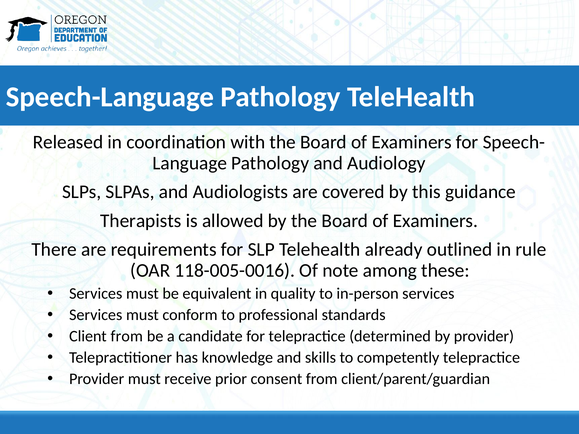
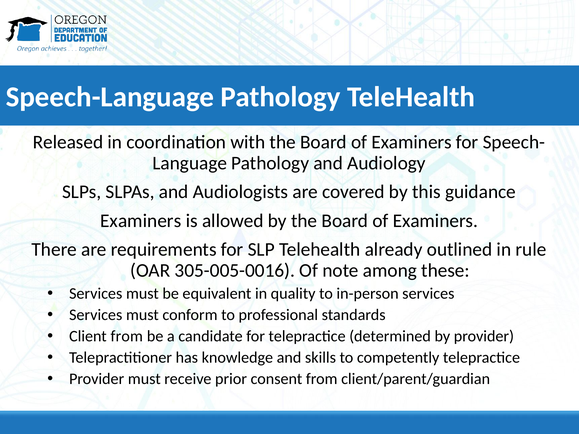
Therapists at (141, 221): Therapists -> Examiners
118-005-0016: 118-005-0016 -> 305-005-0016
